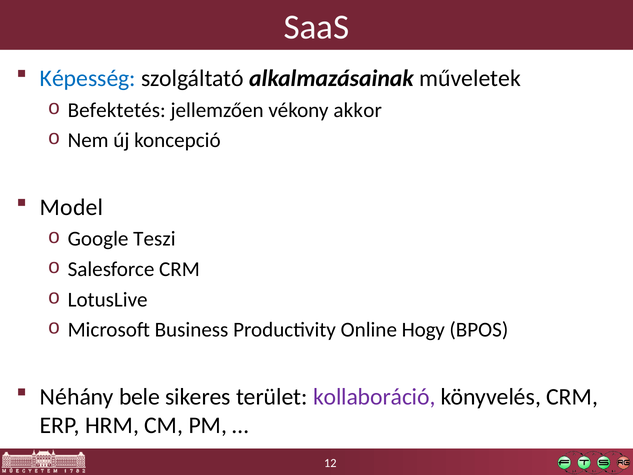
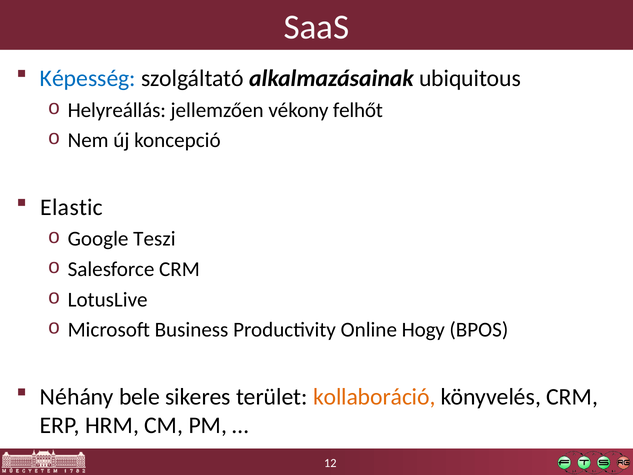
műveletek: műveletek -> ubiquitous
Befektetés: Befektetés -> Helyreállás
akkor: akkor -> felhőt
Model: Model -> Elastic
kollaboráció colour: purple -> orange
